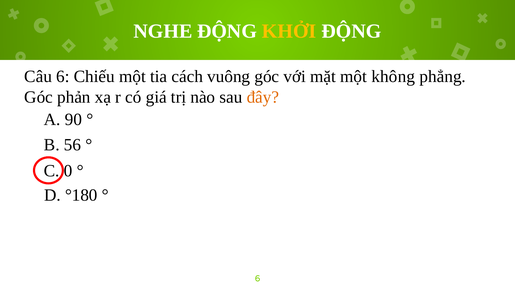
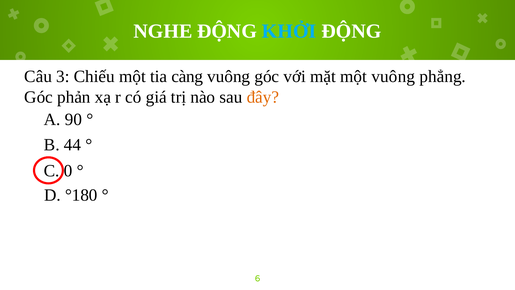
KHỞI colour: yellow -> light blue
Câu 6: 6 -> 3
cách: cách -> càng
một không: không -> vuông
56: 56 -> 44
